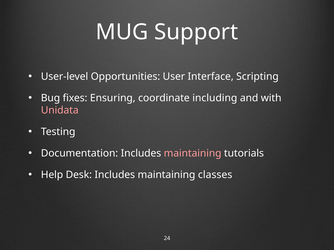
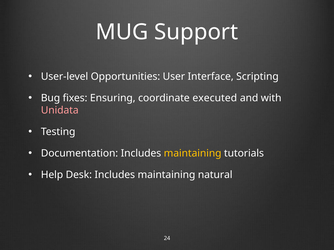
including: including -> executed
maintaining at (193, 154) colour: pink -> yellow
classes: classes -> natural
